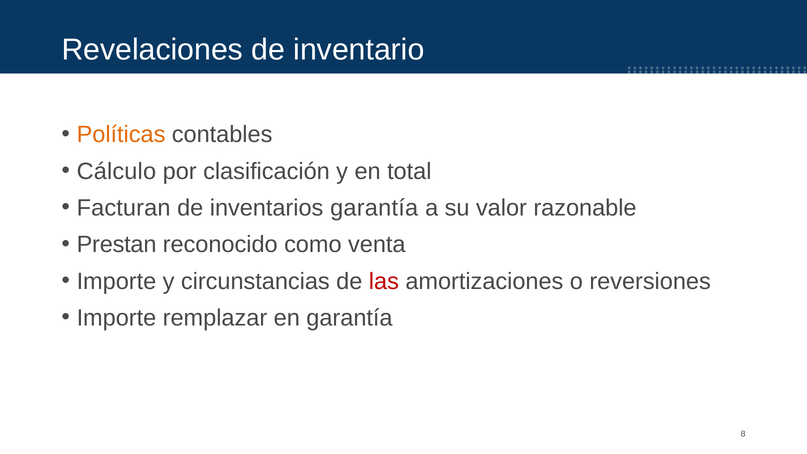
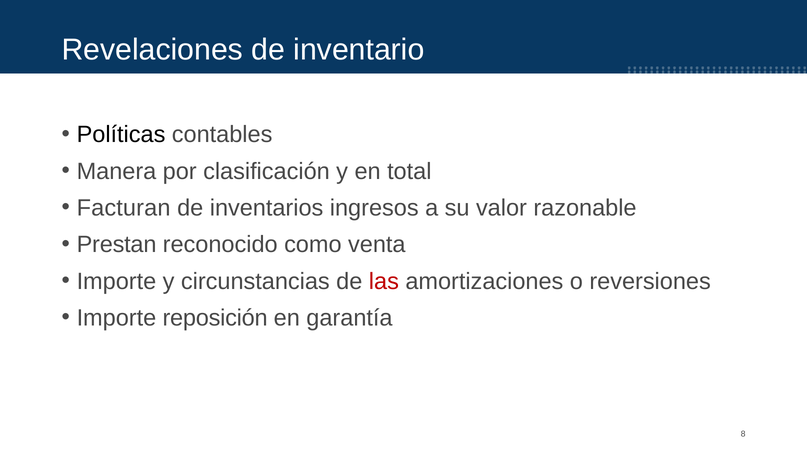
Políticas colour: orange -> black
Cálculo: Cálculo -> Manera
inventarios garantía: garantía -> ingresos
remplazar: remplazar -> reposición
